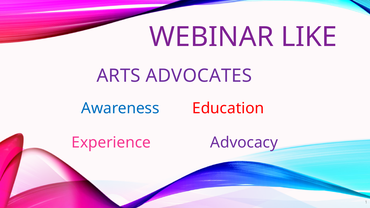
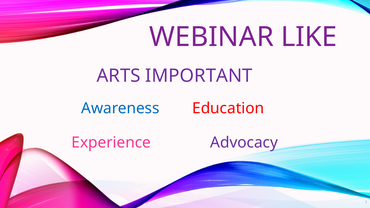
ADVOCATES: ADVOCATES -> IMPORTANT
